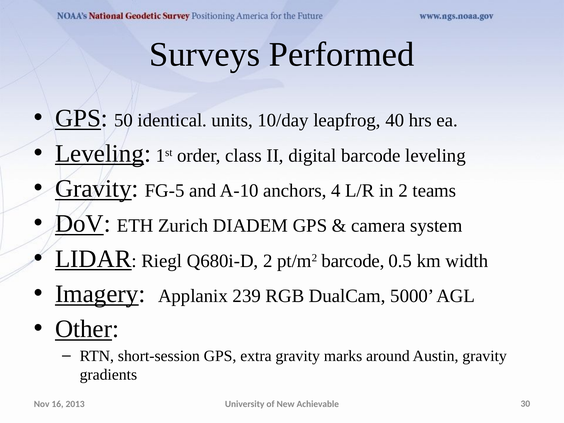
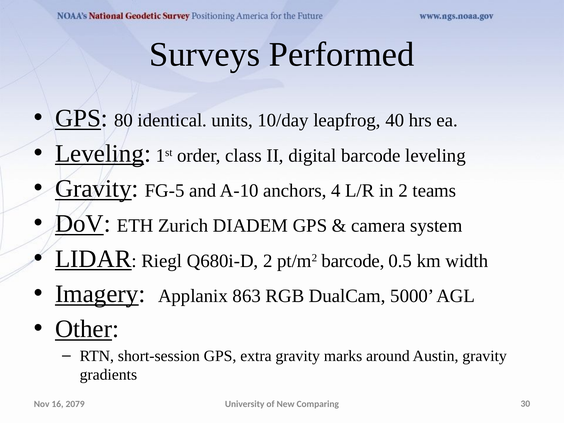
50: 50 -> 80
239: 239 -> 863
2013: 2013 -> 2079
Achievable: Achievable -> Comparing
